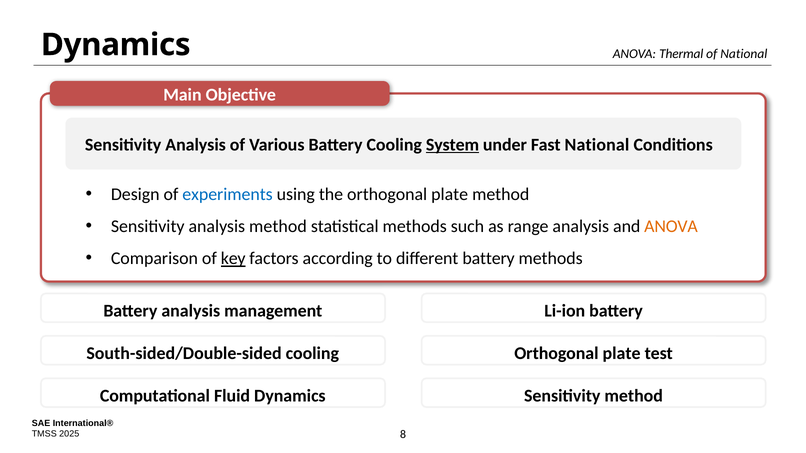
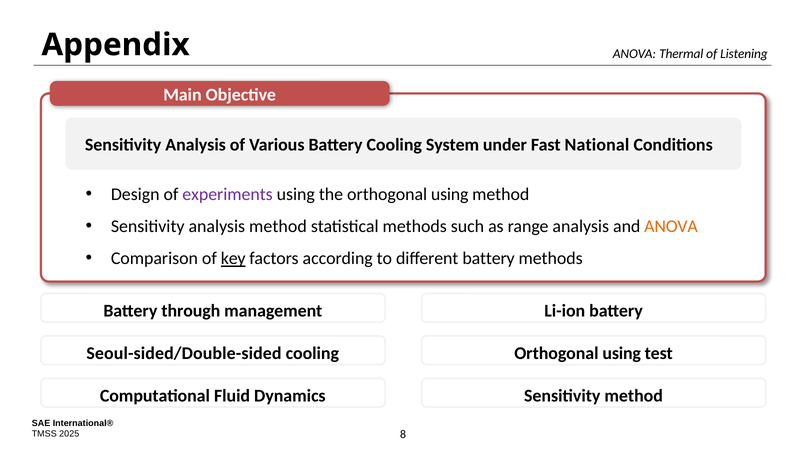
Dynamics at (116, 45): Dynamics -> Appendix
of National: National -> Listening
System underline: present -> none
experiments colour: blue -> purple
the orthogonal plate: plate -> using
Battery analysis: analysis -> through
South-sided/Double-sided: South-sided/Double-sided -> Seoul-sided/Double-sided
cooling Orthogonal plate: plate -> using
